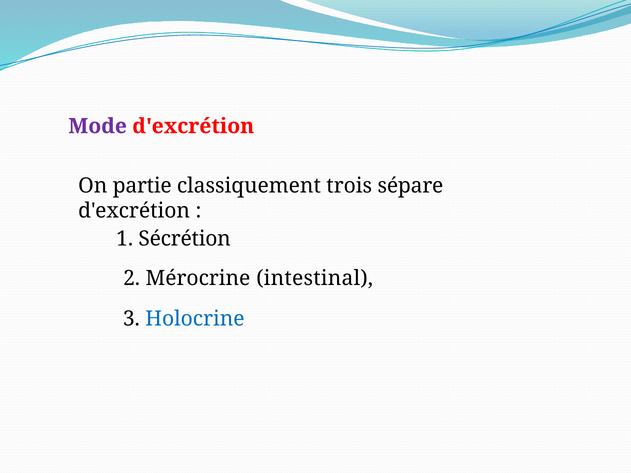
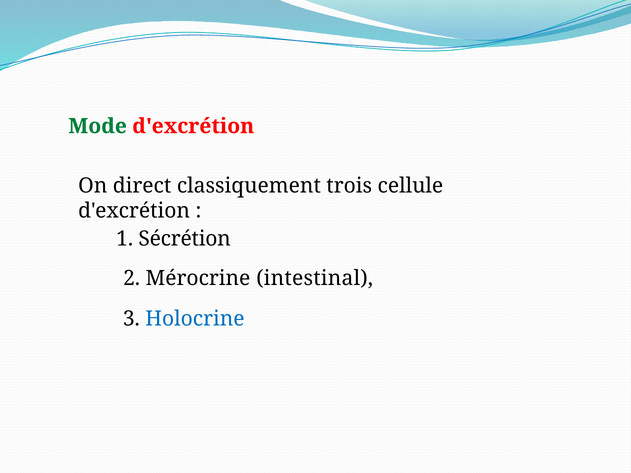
Mode colour: purple -> green
partie: partie -> direct
sépare: sépare -> cellule
